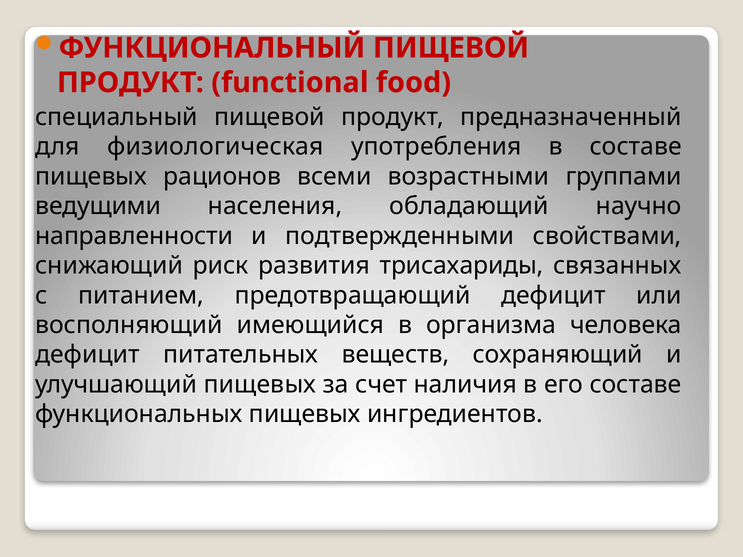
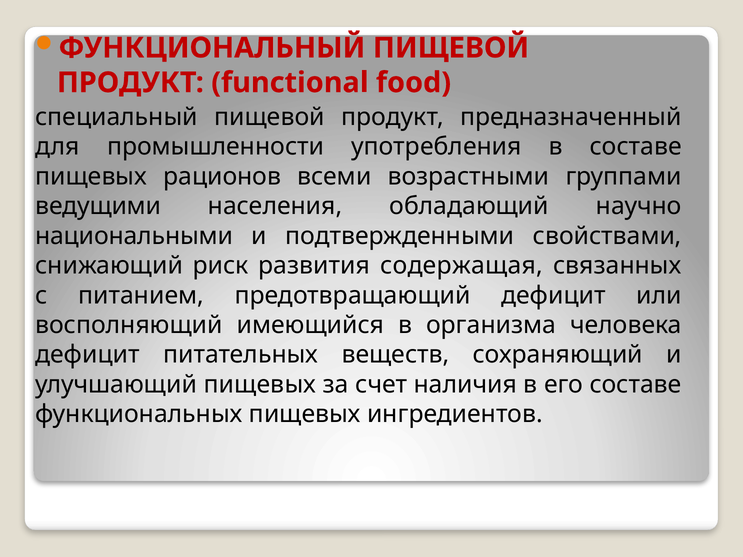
физиологическая: физиологическая -> промышленности
направленности: направленности -> национальными
трисахариды: трисахариды -> содержащая
